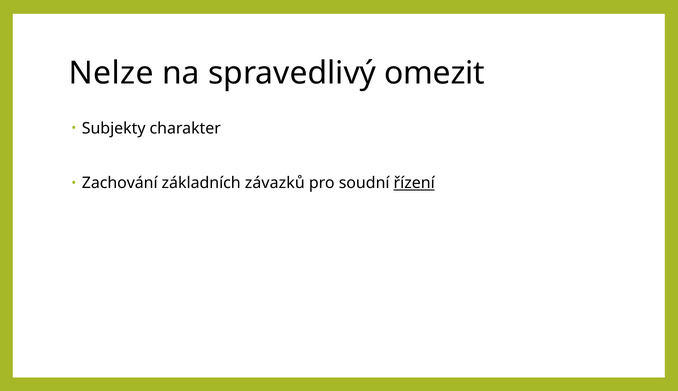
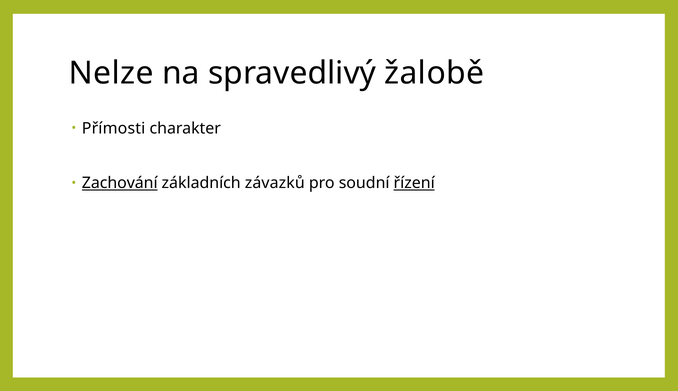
omezit: omezit -> žalobě
Subjekty: Subjekty -> Přímosti
Zachování underline: none -> present
